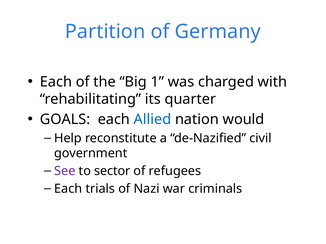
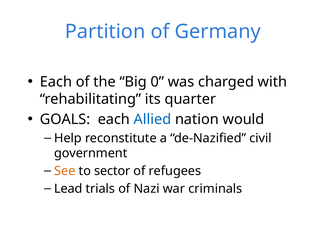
1: 1 -> 0
See colour: purple -> orange
Each at (68, 189): Each -> Lead
